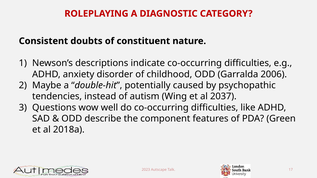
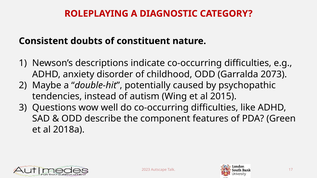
2006: 2006 -> 2073
2037: 2037 -> 2015
